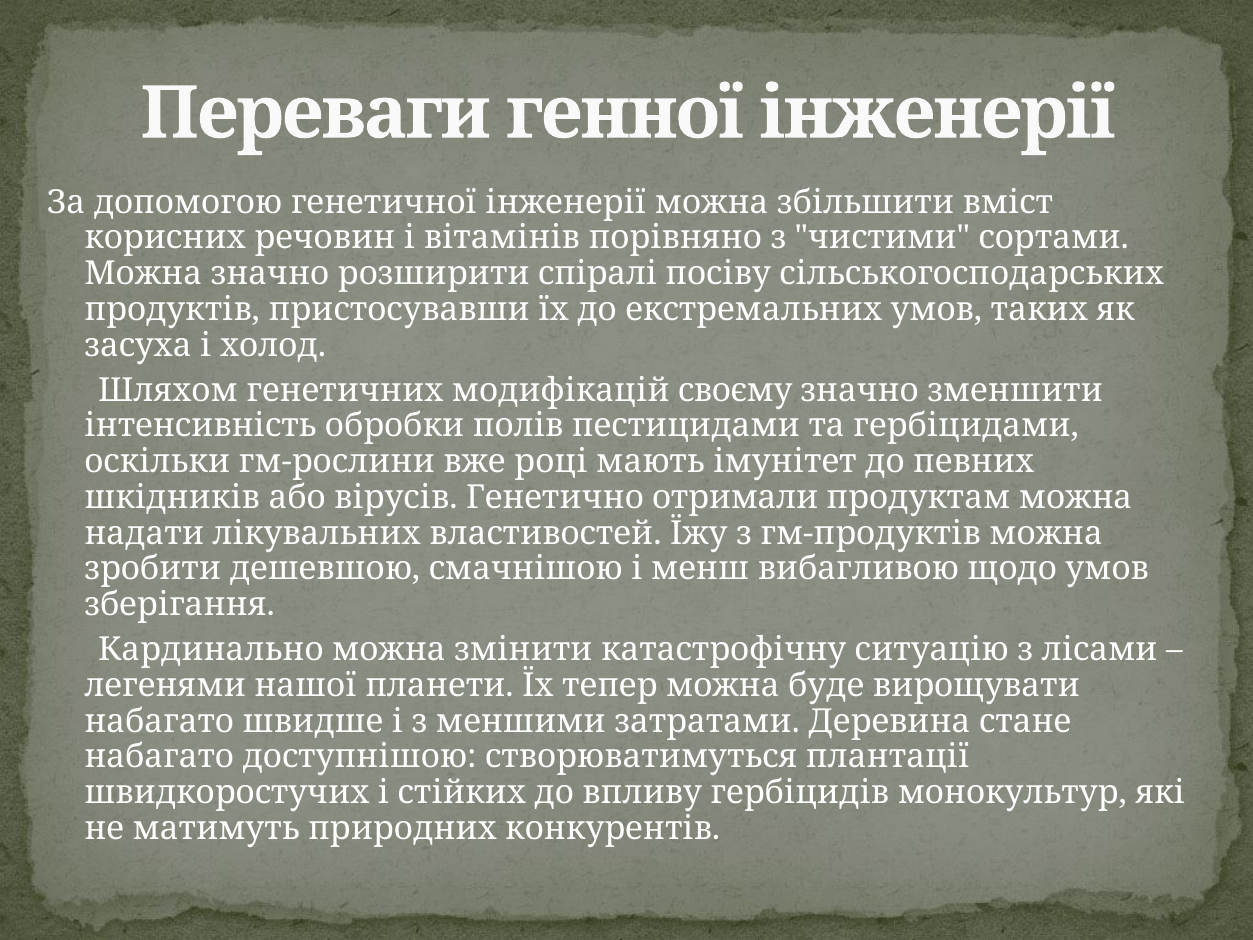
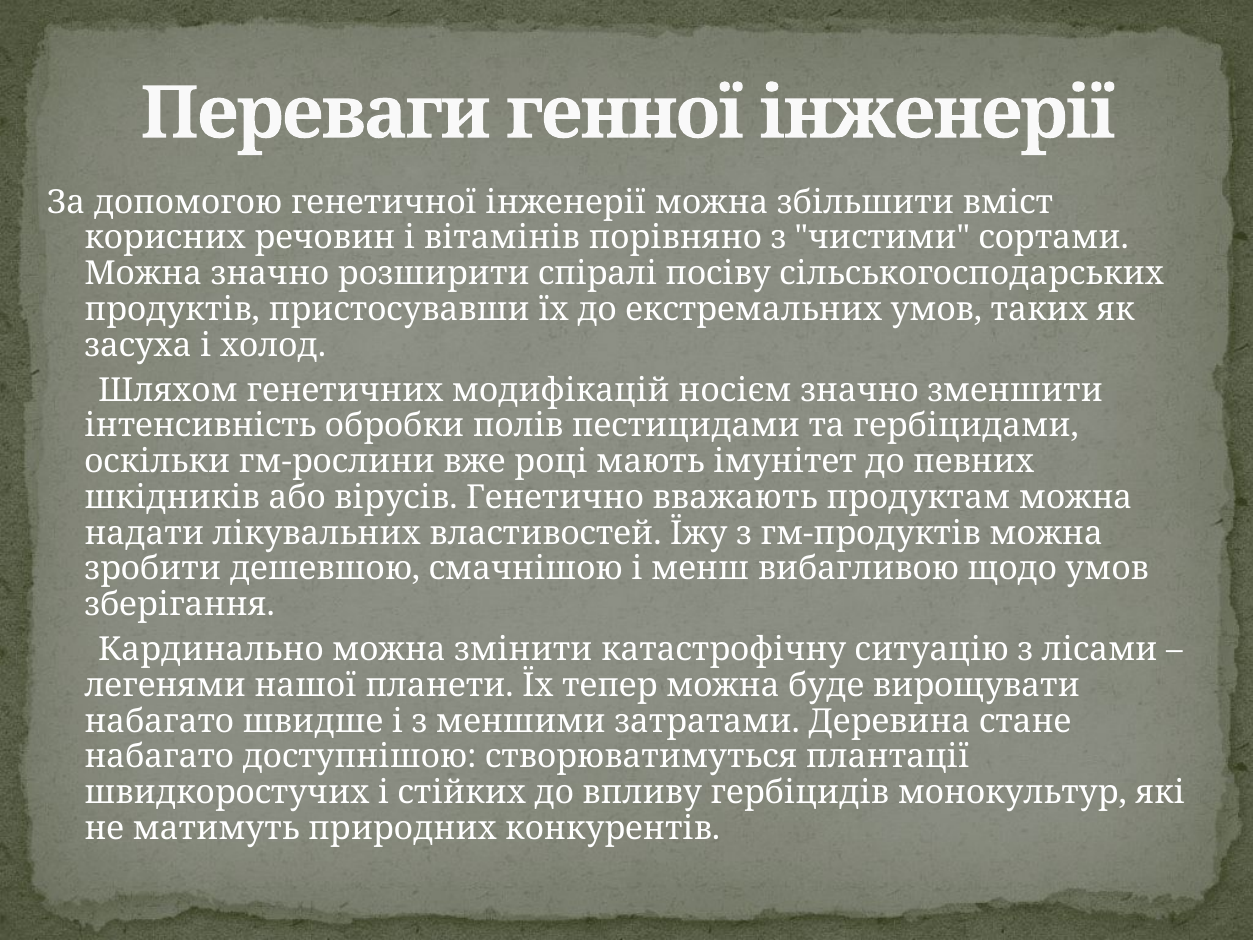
своєму: своєму -> носієм
отримали: отримали -> вважають
